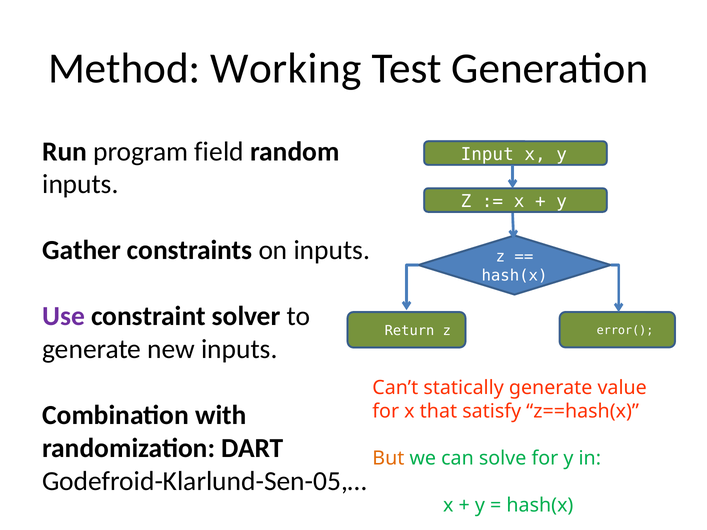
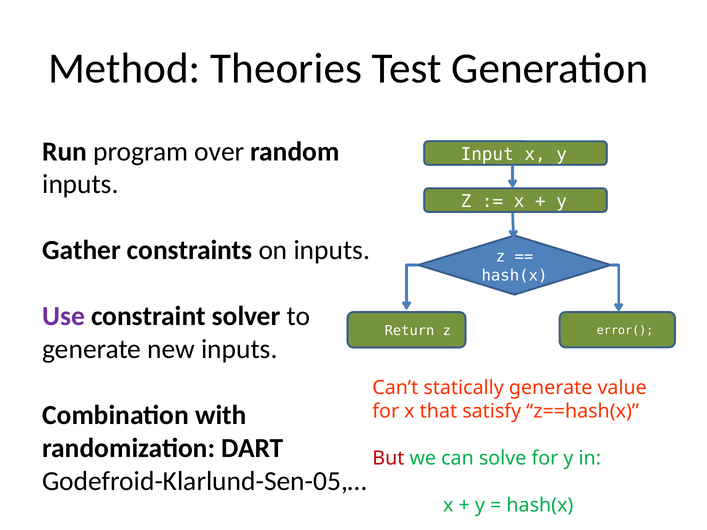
Working: Working -> Theories
field: field -> over
But colour: orange -> red
